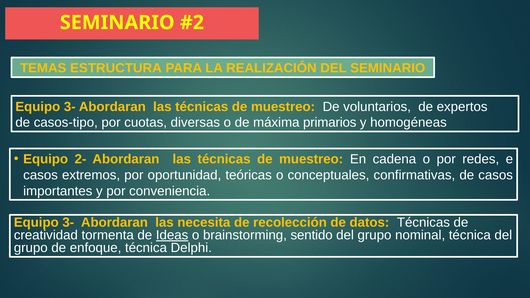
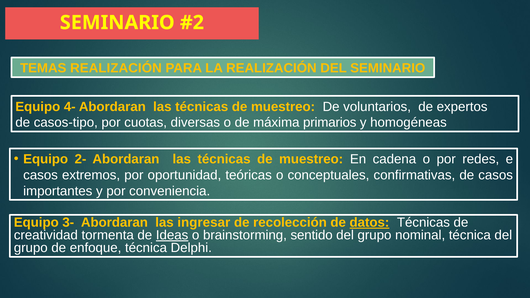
TEMAS ESTRUCTURA: ESTRUCTURA -> REALIZACIÓN
3- at (70, 107): 3- -> 4-
necesita: necesita -> ingresar
datos underline: none -> present
